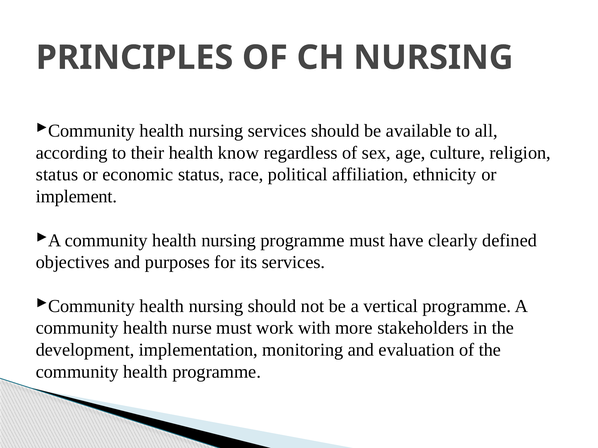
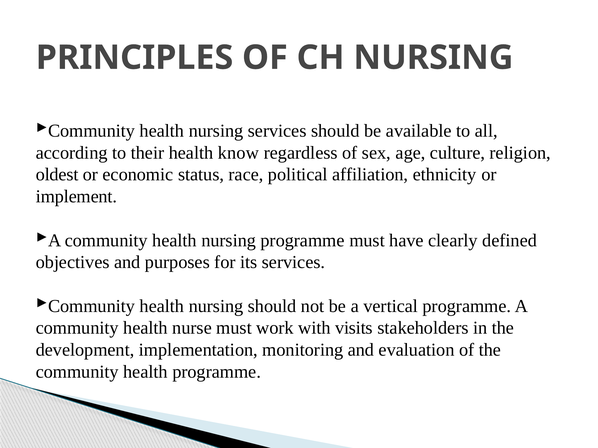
status at (57, 175): status -> oldest
more: more -> visits
